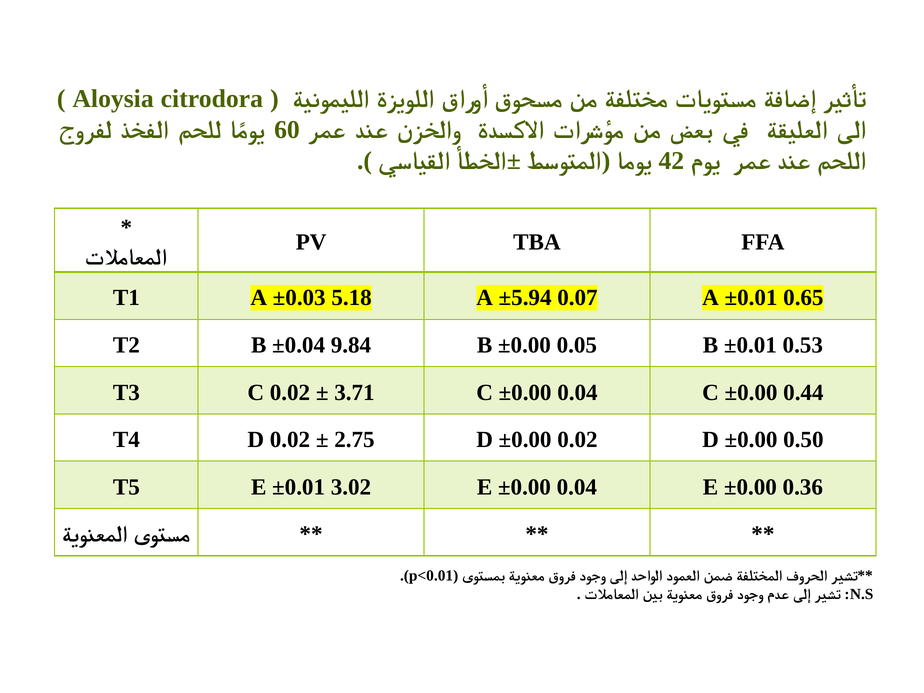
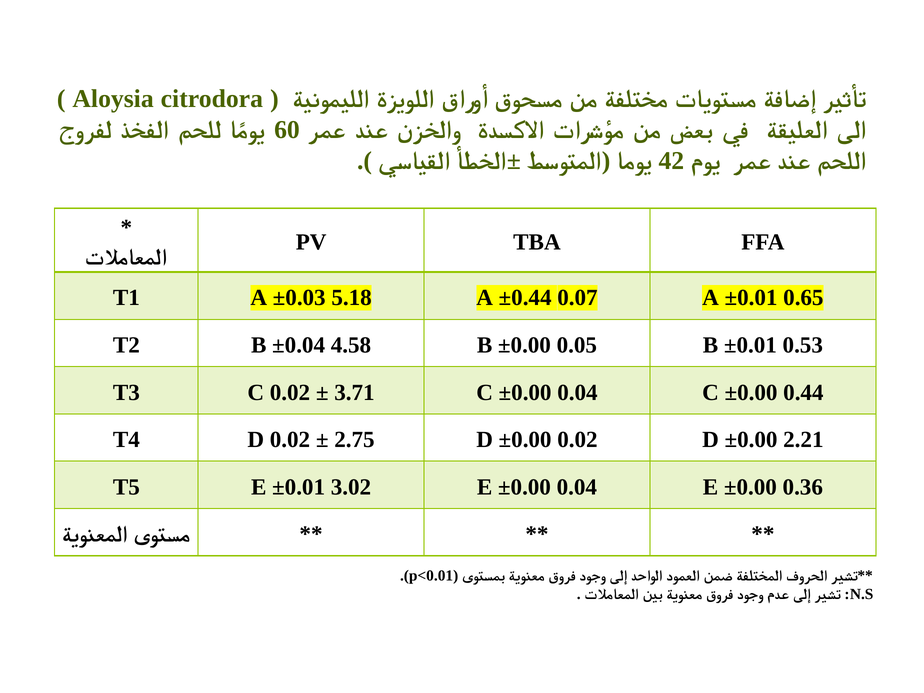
±5.94: ±5.94 -> ±0.44
9.84: 9.84 -> 4.58
0.50: 0.50 -> 2.21
